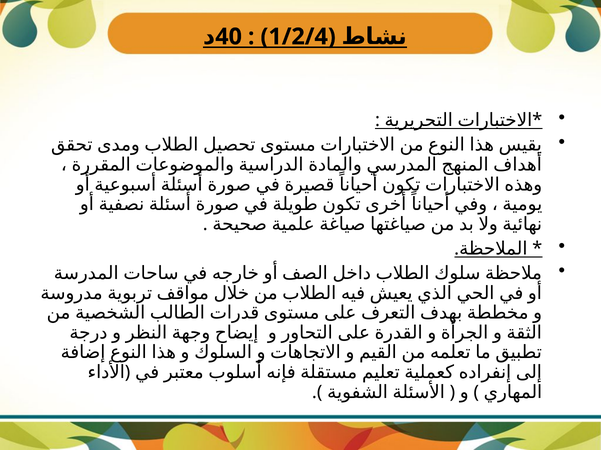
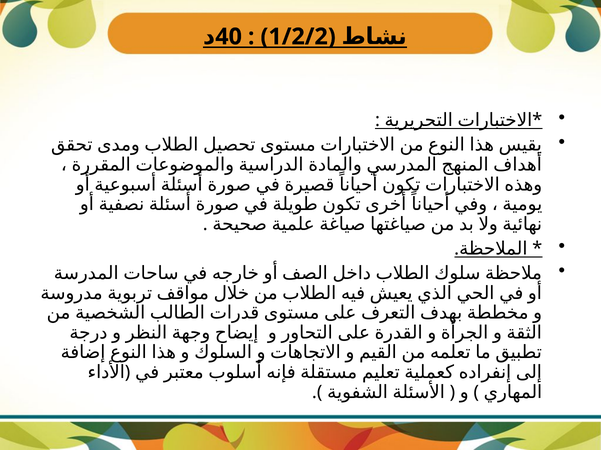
1/2/4: 1/2/4 -> 1/2/2
